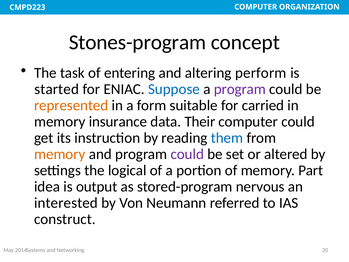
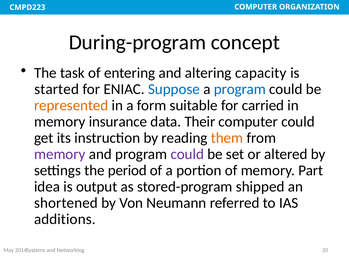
Stones-program: Stones-program -> During-program
perform: perform -> capacity
program at (240, 89) colour: purple -> blue
them colour: blue -> orange
memory at (60, 154) colour: orange -> purple
logical: logical -> period
nervous: nervous -> shipped
interested: interested -> shortened
construct: construct -> additions
